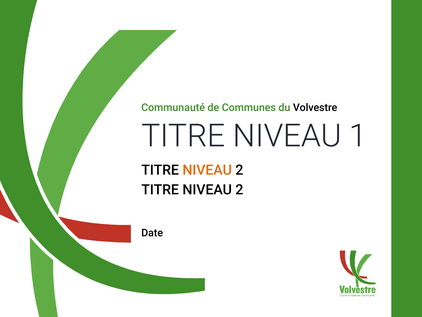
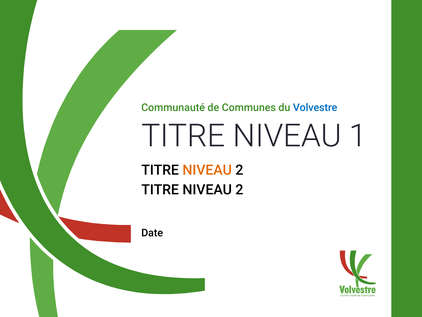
Volvestre colour: black -> blue
